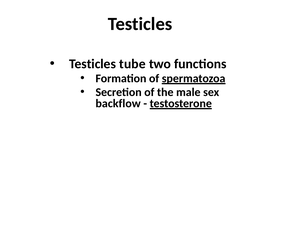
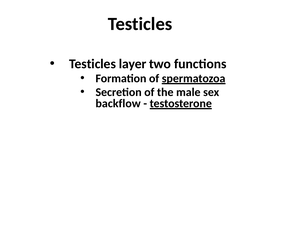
tube: tube -> layer
